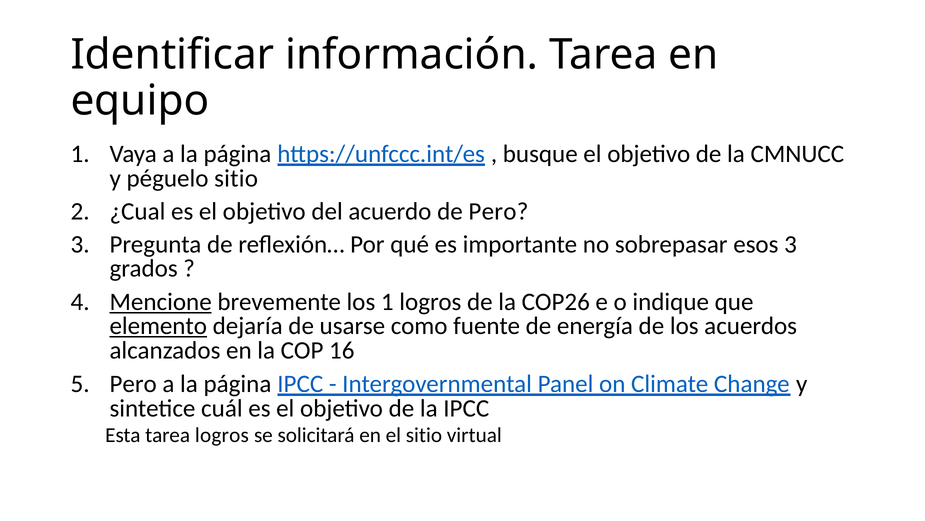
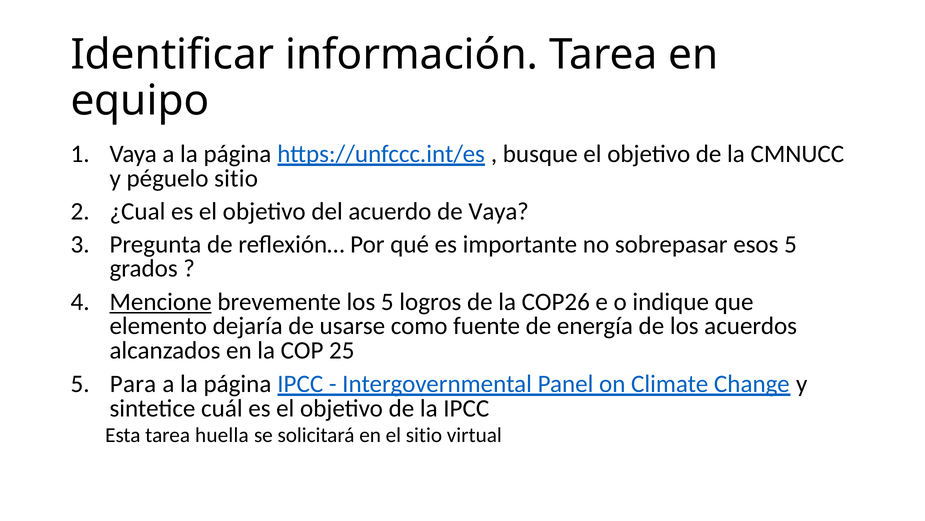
de Pero: Pero -> Vaya
esos 3: 3 -> 5
los 1: 1 -> 5
elemento underline: present -> none
16: 16 -> 25
Pero at (133, 383): Pero -> Para
tarea logros: logros -> huella
